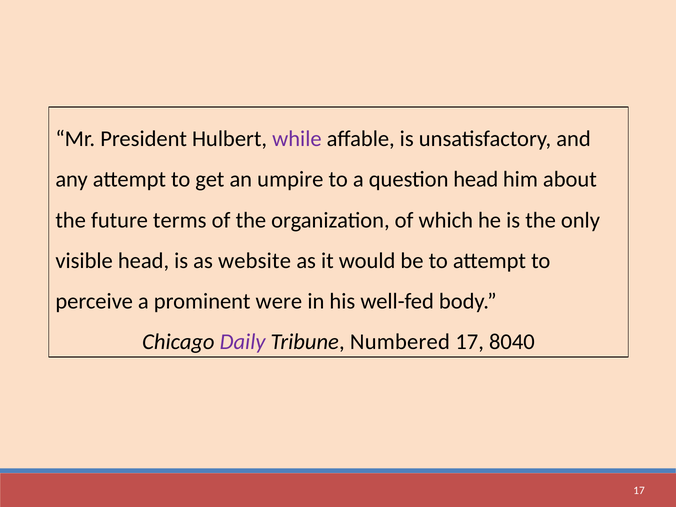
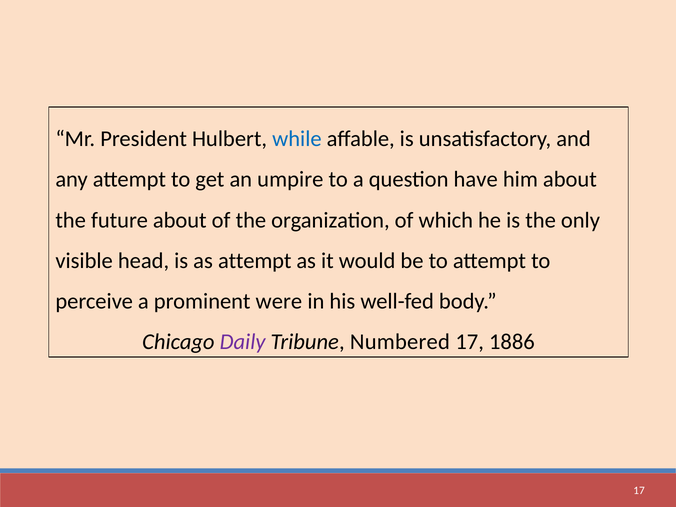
while colour: purple -> blue
question head: head -> have
future terms: terms -> about
as website: website -> attempt
8040: 8040 -> 1886
